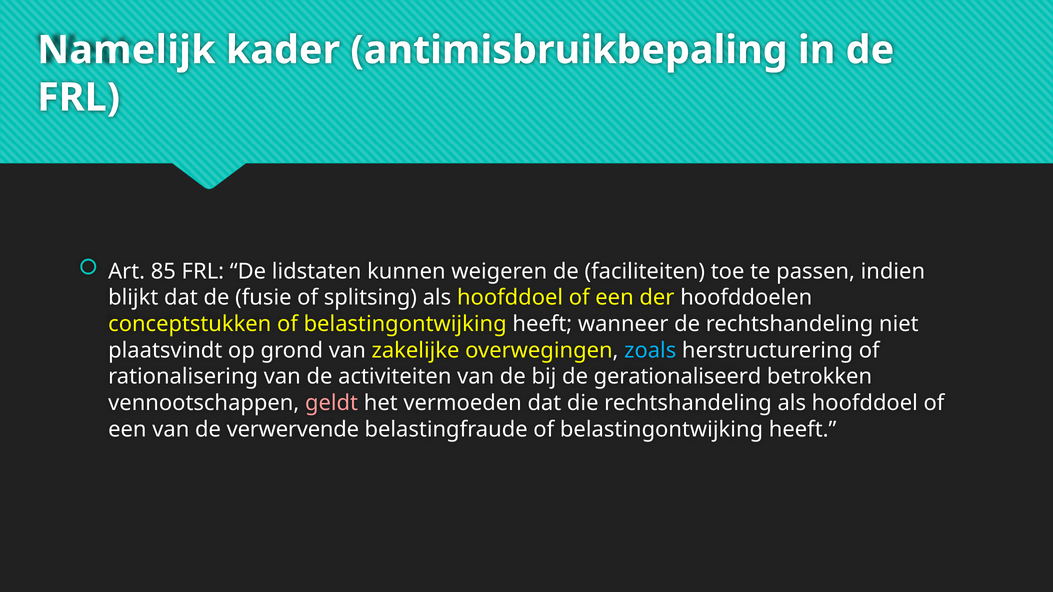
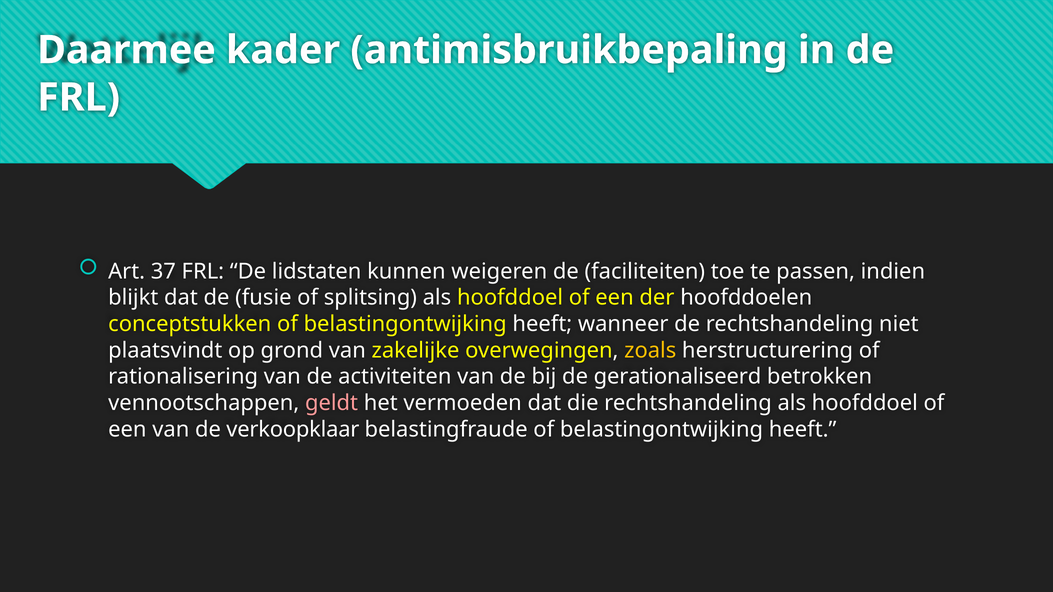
Namelijk: Namelijk -> Daarmee
85: 85 -> 37
zoals colour: light blue -> yellow
verwervende: verwervende -> verkoopklaar
